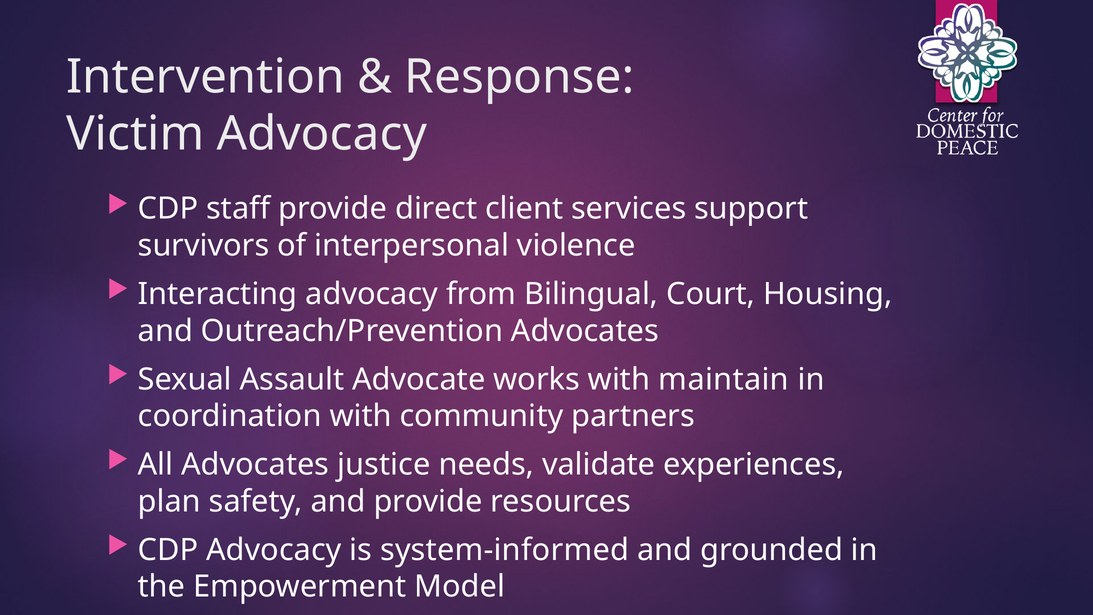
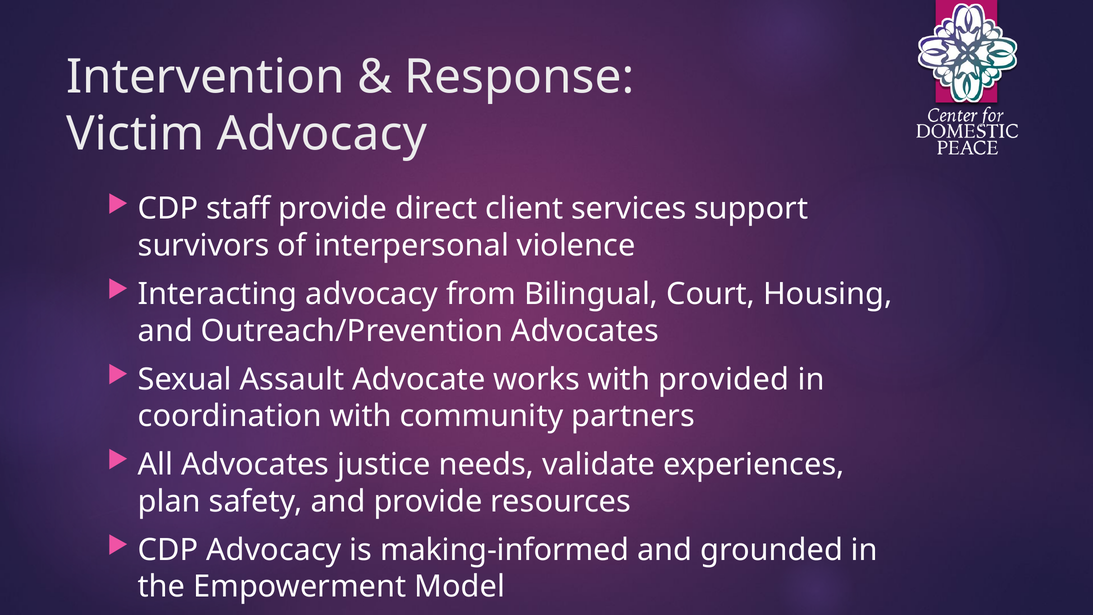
maintain: maintain -> provided
system-informed: system-informed -> making-informed
